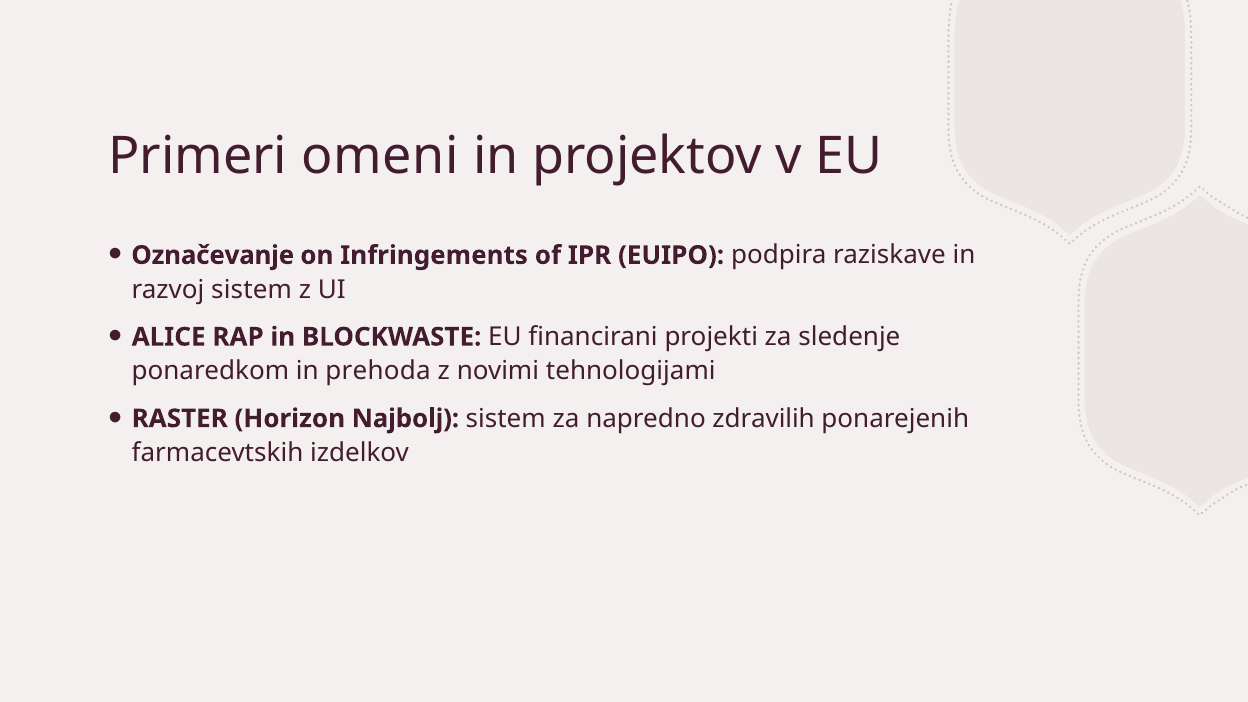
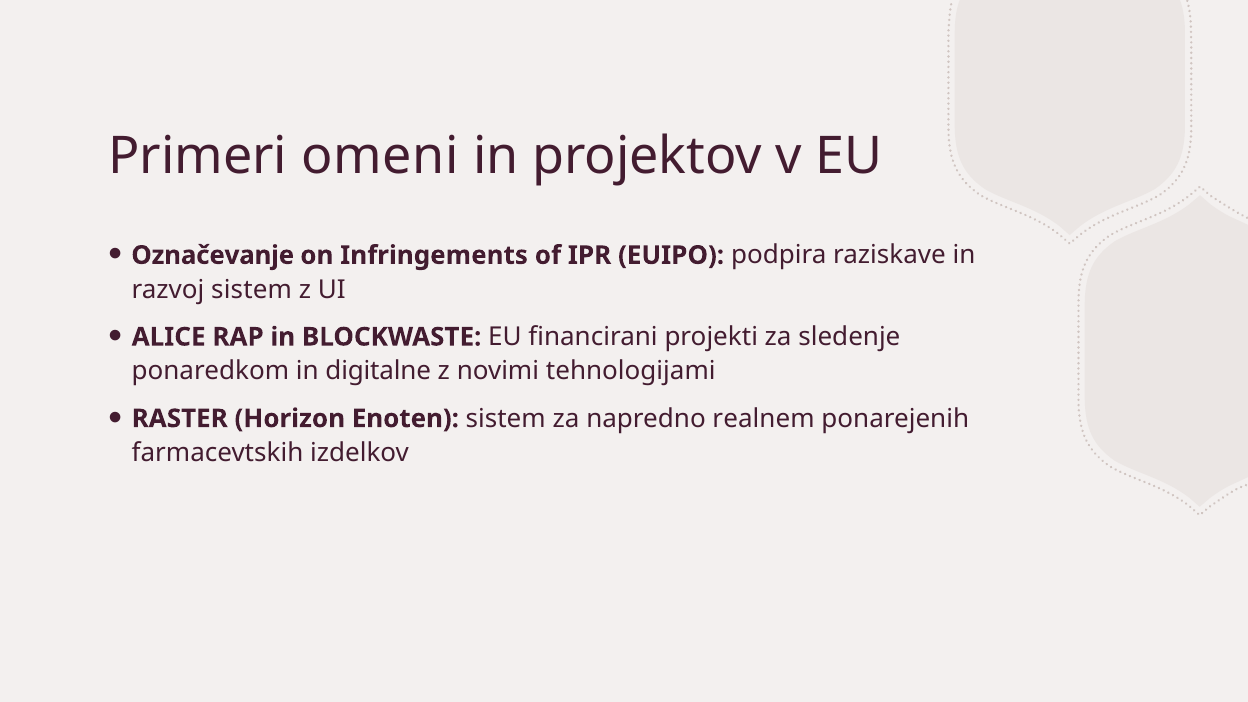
prehoda: prehoda -> digitalne
Najbolj: Najbolj -> Enoten
zdravilih: zdravilih -> realnem
